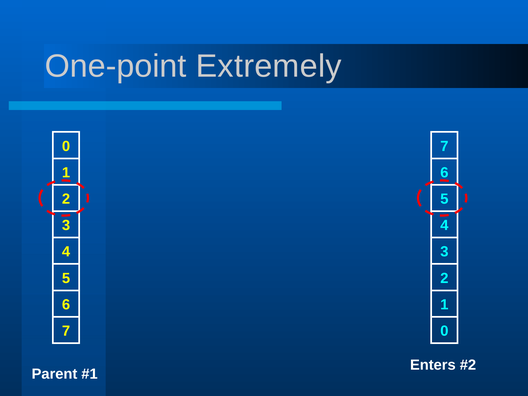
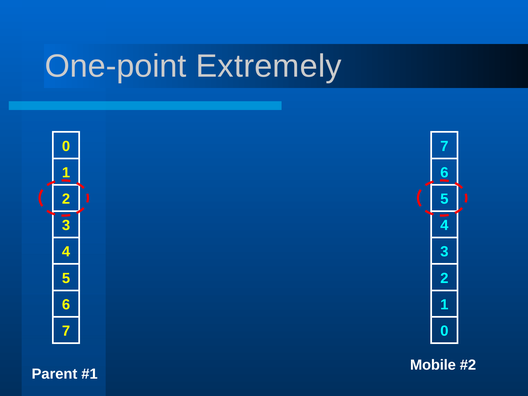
Enters: Enters -> Mobile
